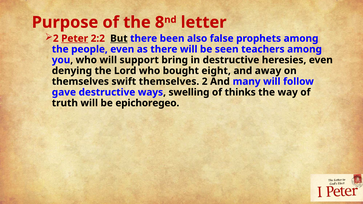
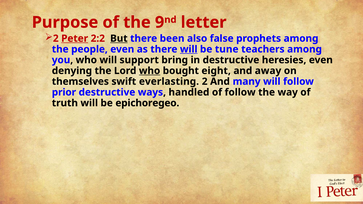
8: 8 -> 9
will at (189, 49) underline: none -> present
seen: seen -> tune
who at (150, 71) underline: none -> present
swift themselves: themselves -> everlasting
gave: gave -> prior
swelling: swelling -> handled
of thinks: thinks -> follow
